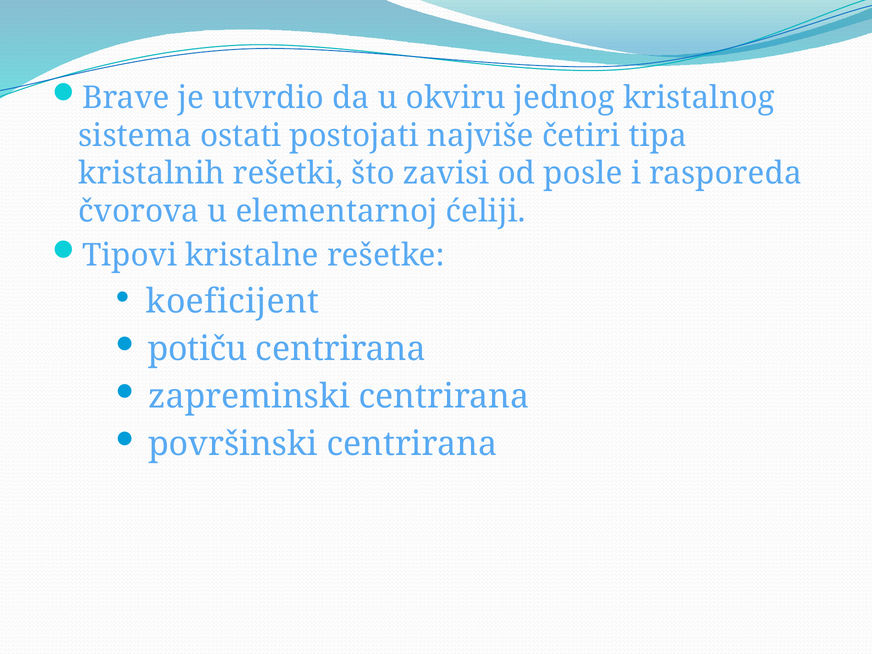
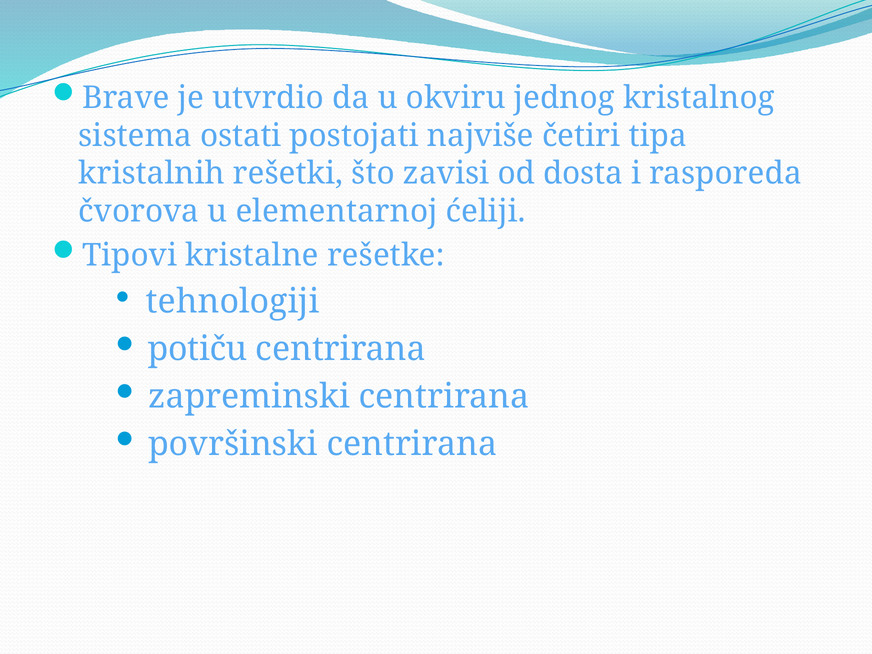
posle: posle -> dosta
koeficijent: koeficijent -> tehnologiji
